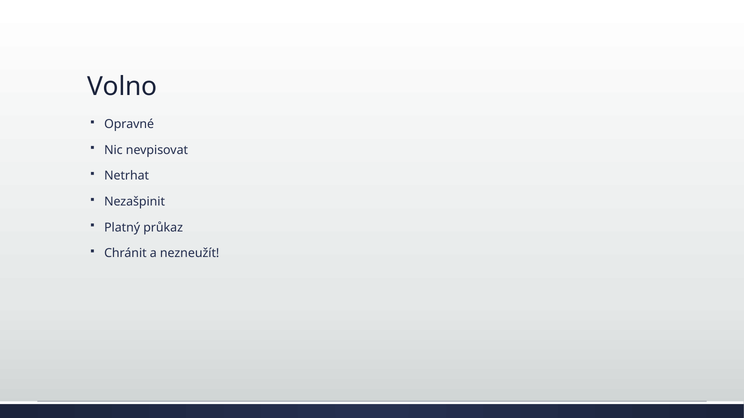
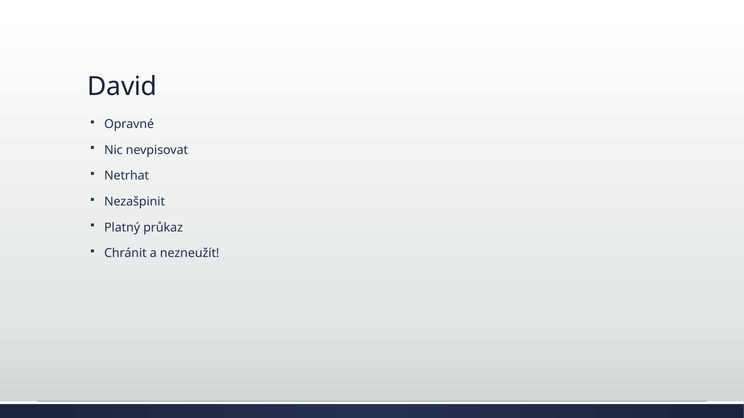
Volno: Volno -> David
